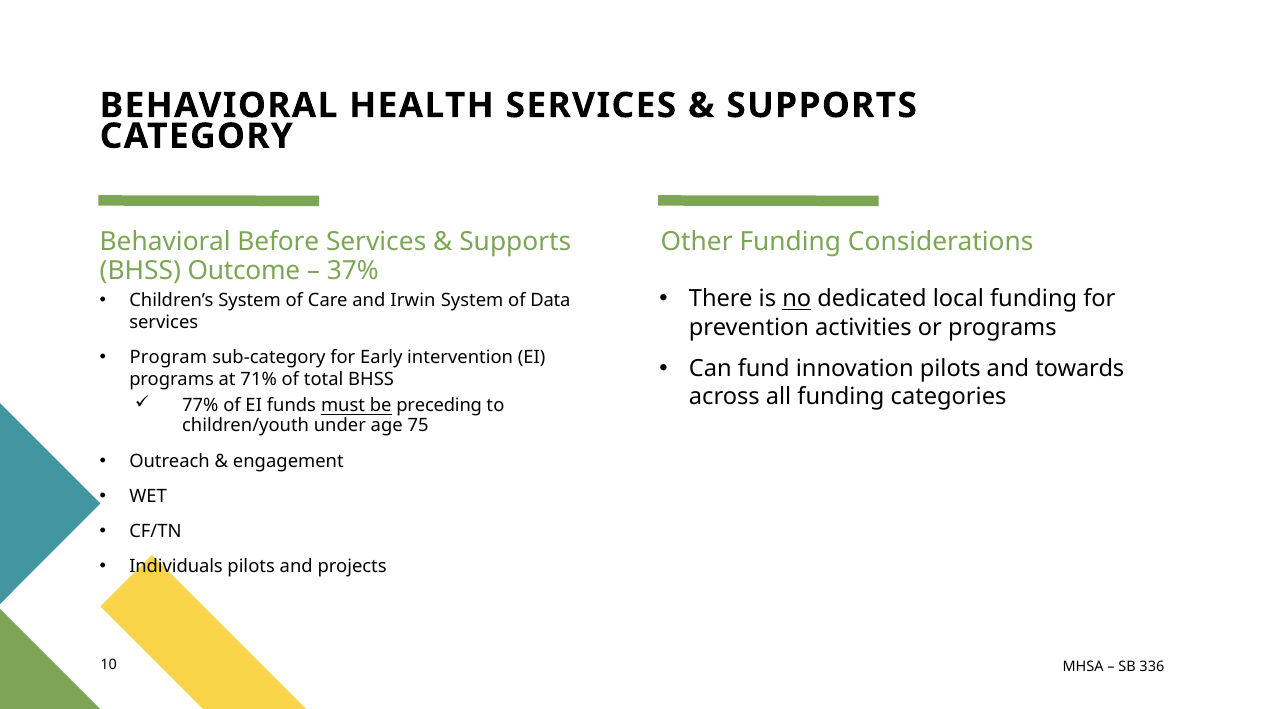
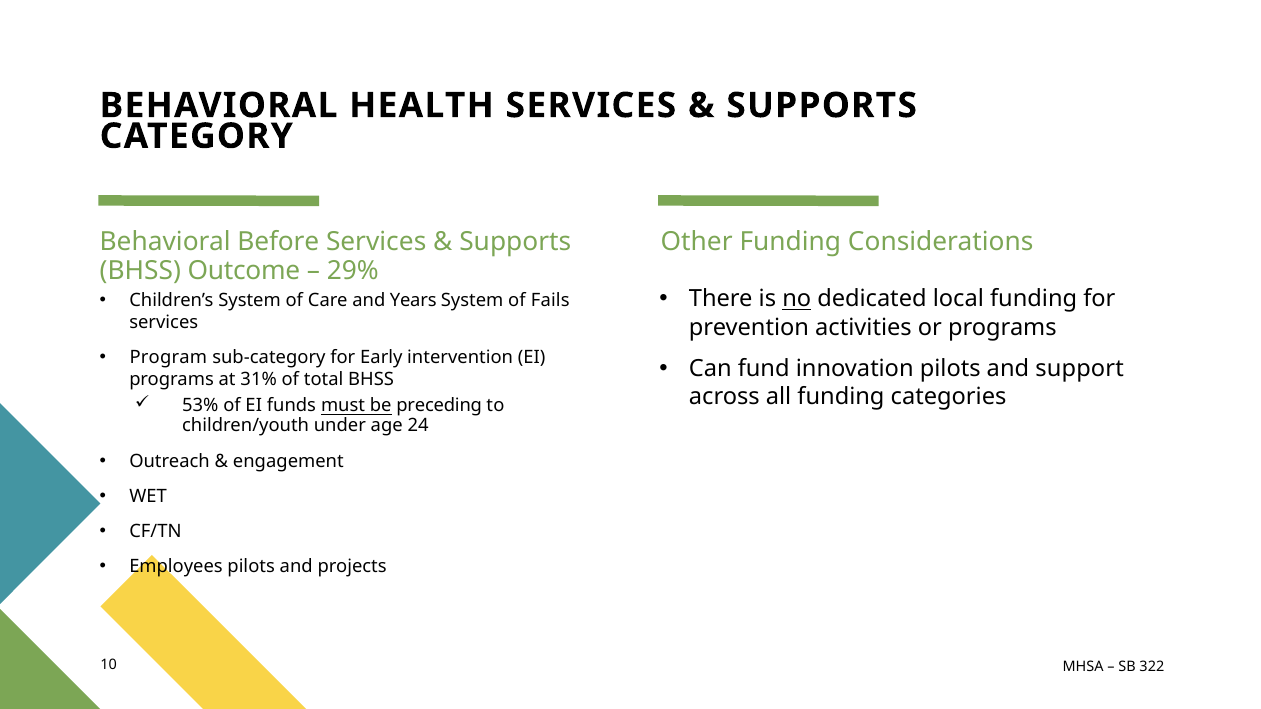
37%: 37% -> 29%
Irwin: Irwin -> Years
Data: Data -> Fails
towards: towards -> support
71%: 71% -> 31%
77%: 77% -> 53%
75: 75 -> 24
Individuals: Individuals -> Employees
336: 336 -> 322
